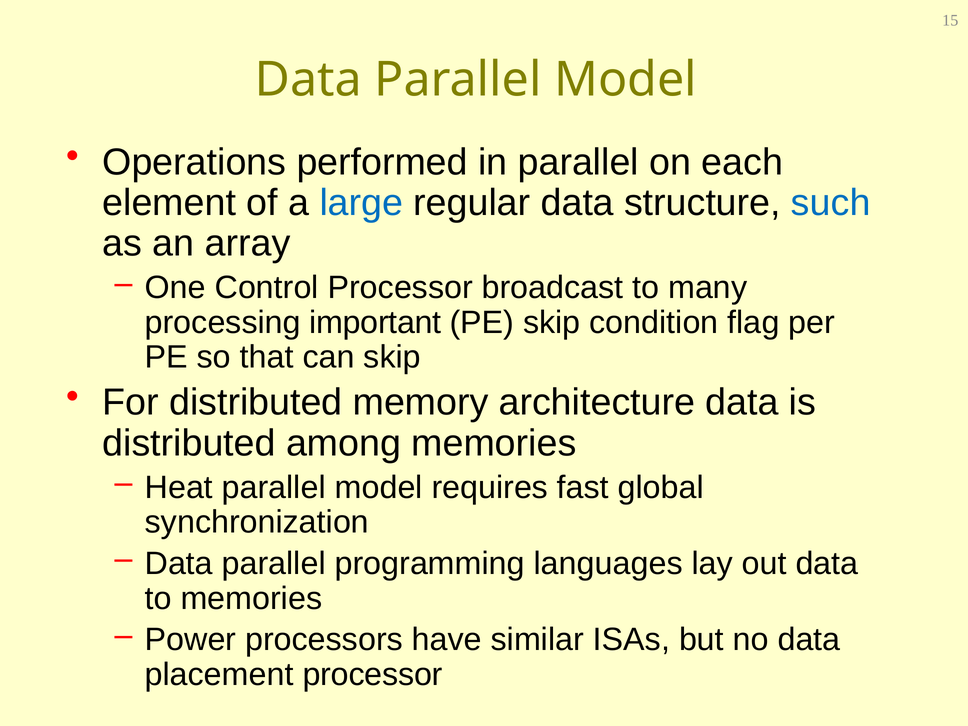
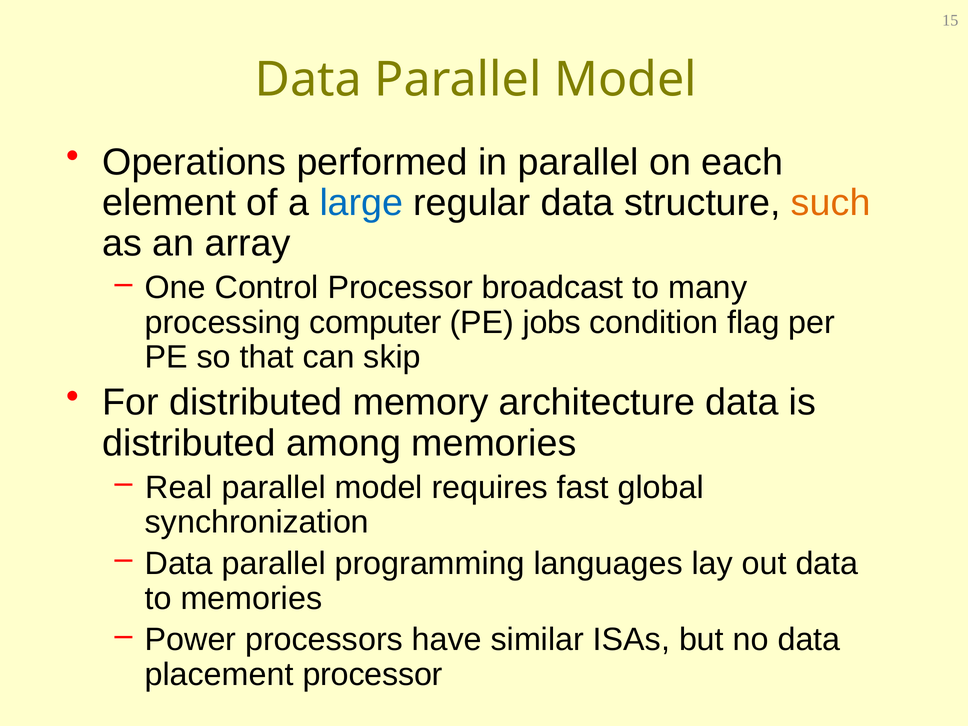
such colour: blue -> orange
important: important -> computer
PE skip: skip -> jobs
Heat: Heat -> Real
